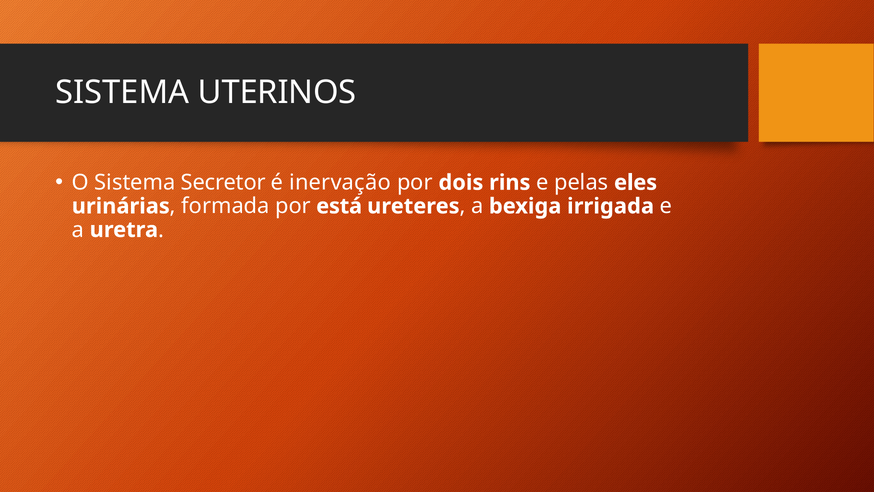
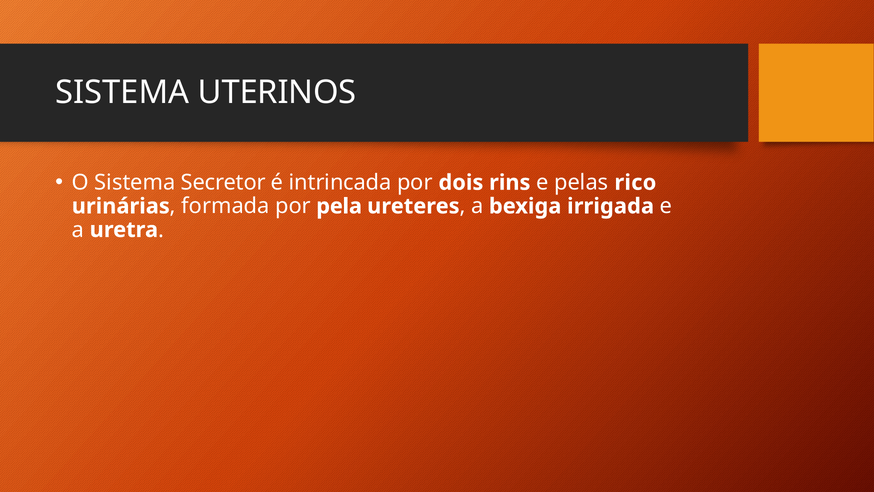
inervação: inervação -> intrincada
eles: eles -> rico
está: está -> pela
